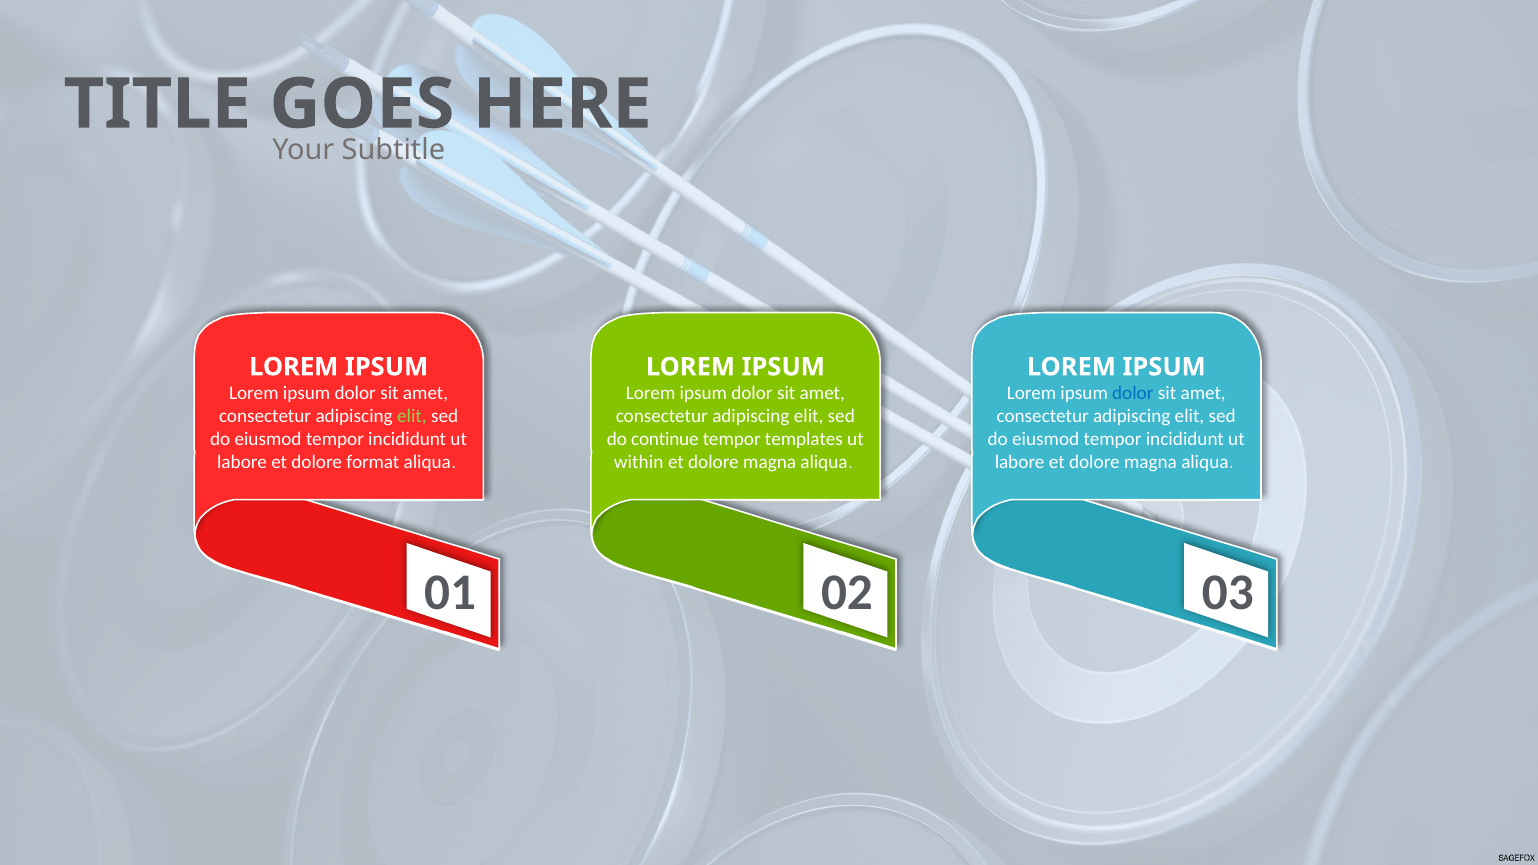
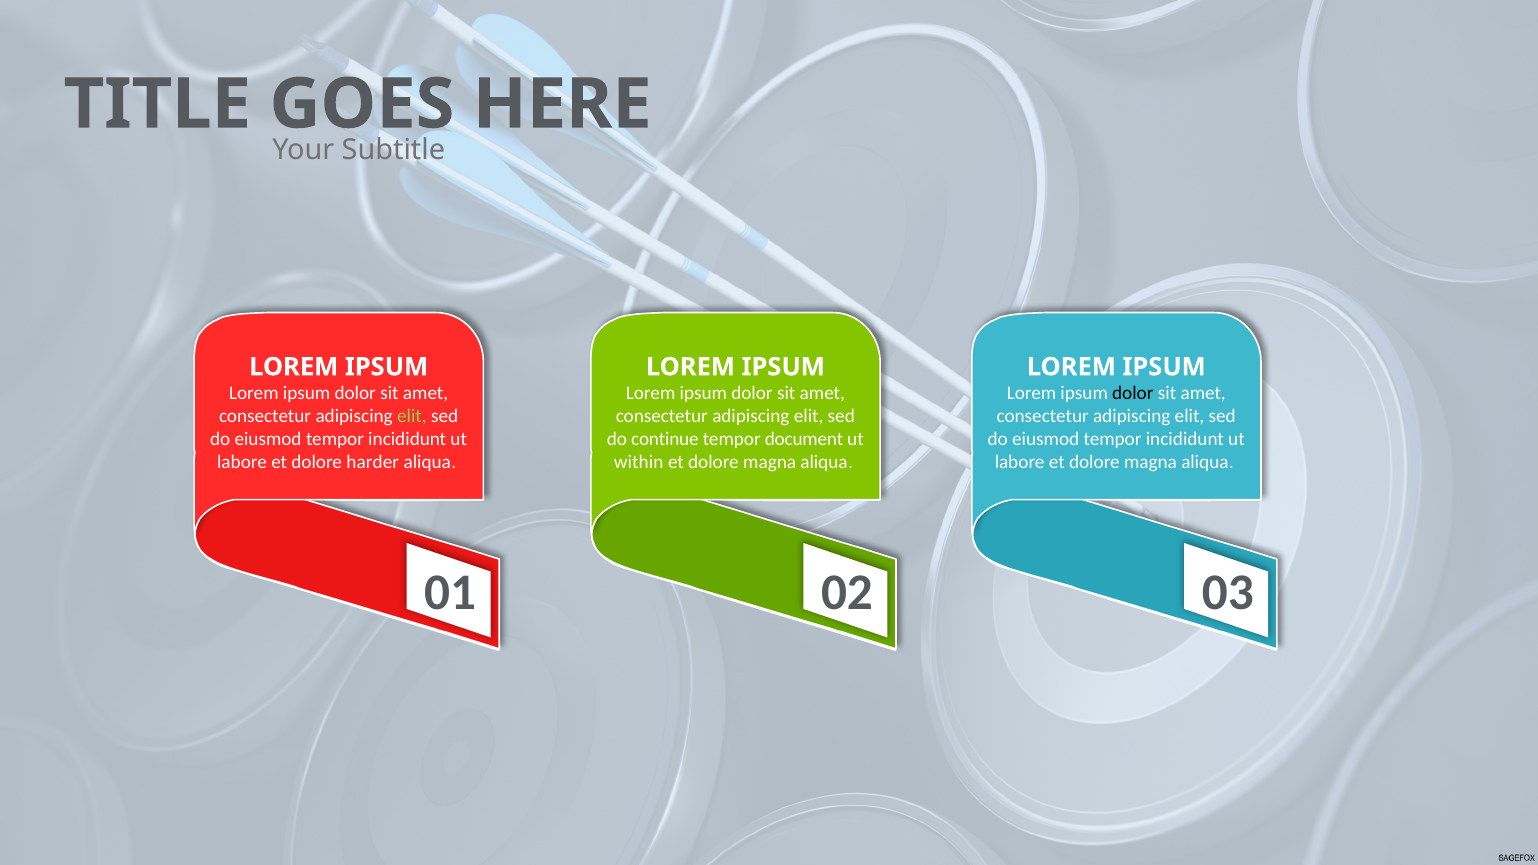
dolor at (1133, 393) colour: blue -> black
templates: templates -> document
format: format -> harder
